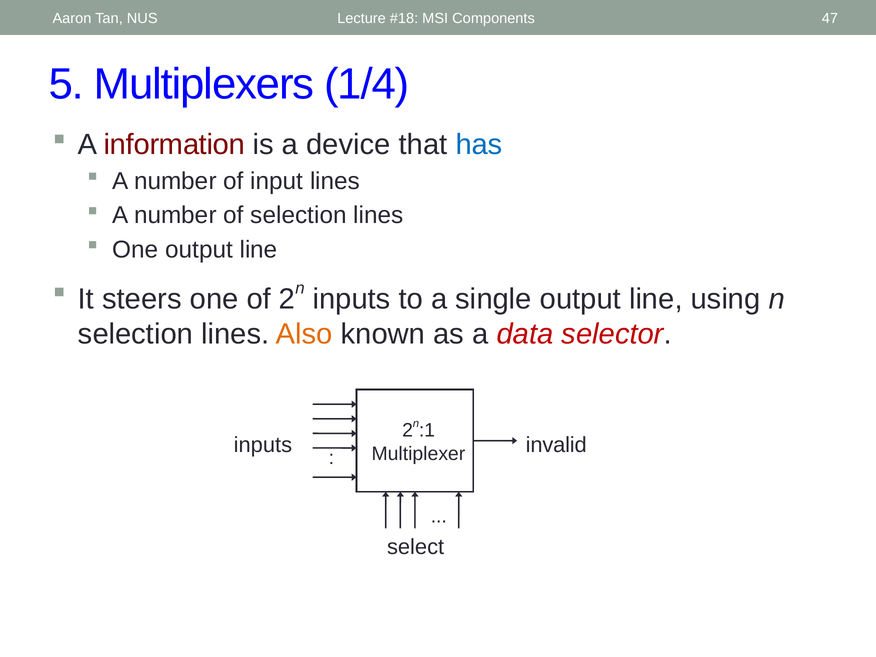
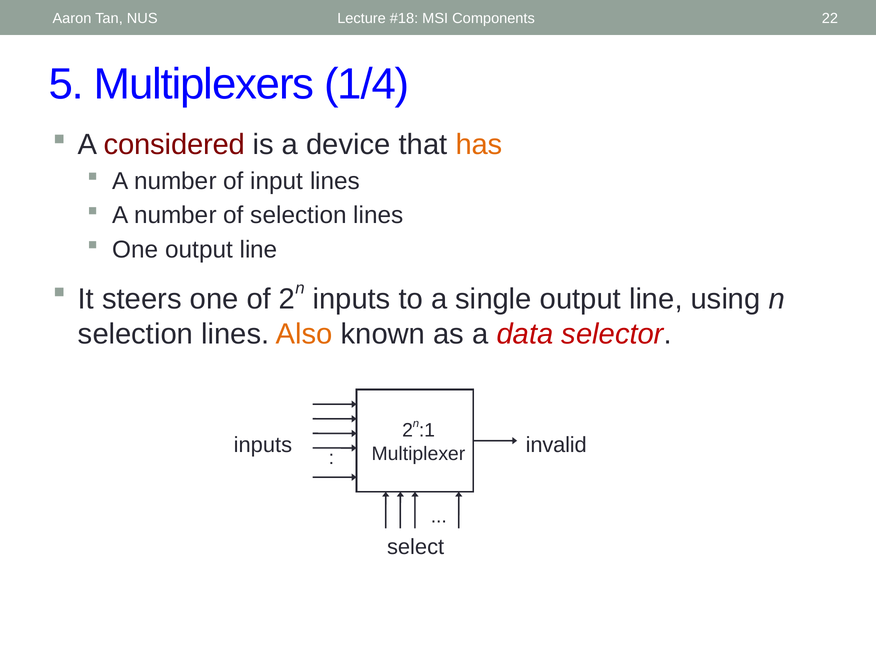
47: 47 -> 22
information: information -> considered
has colour: blue -> orange
